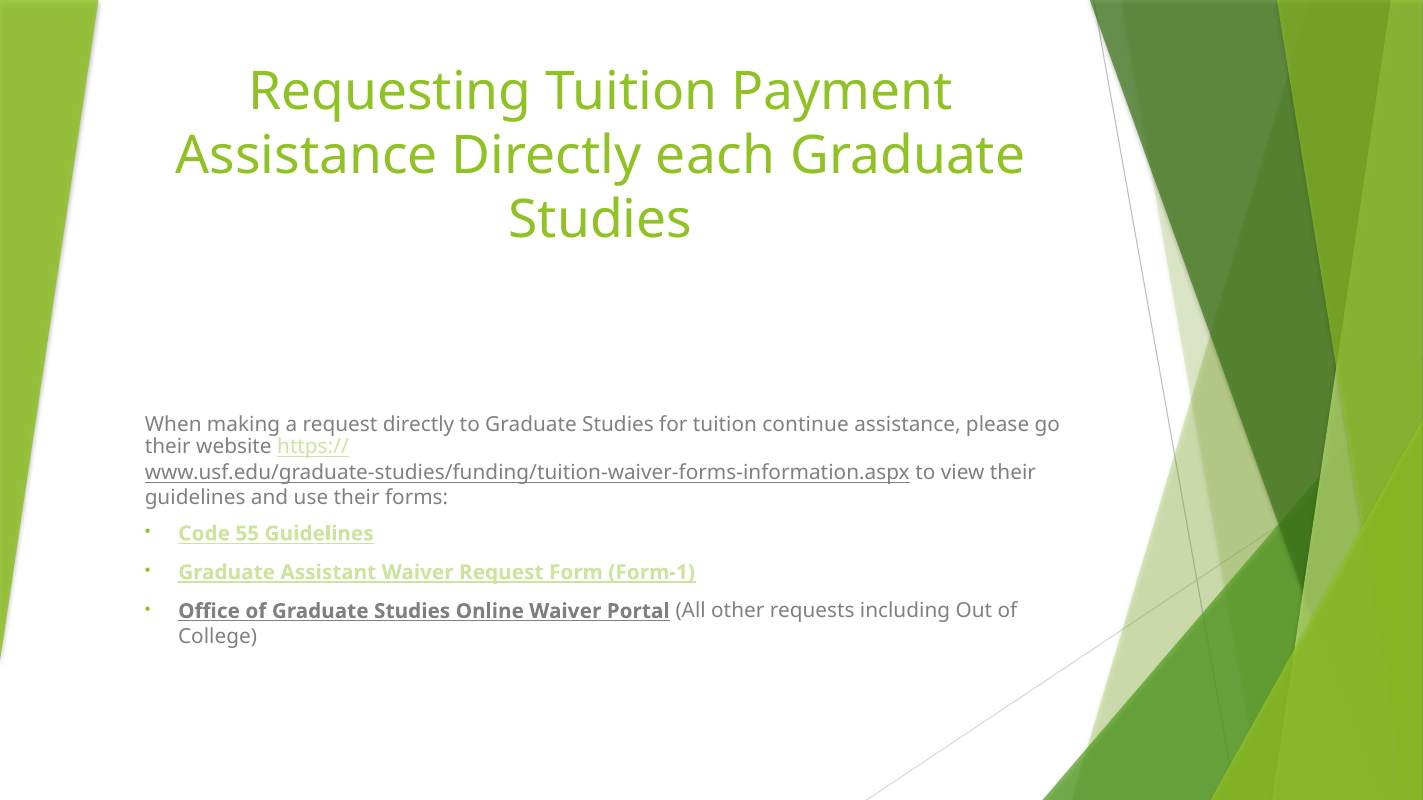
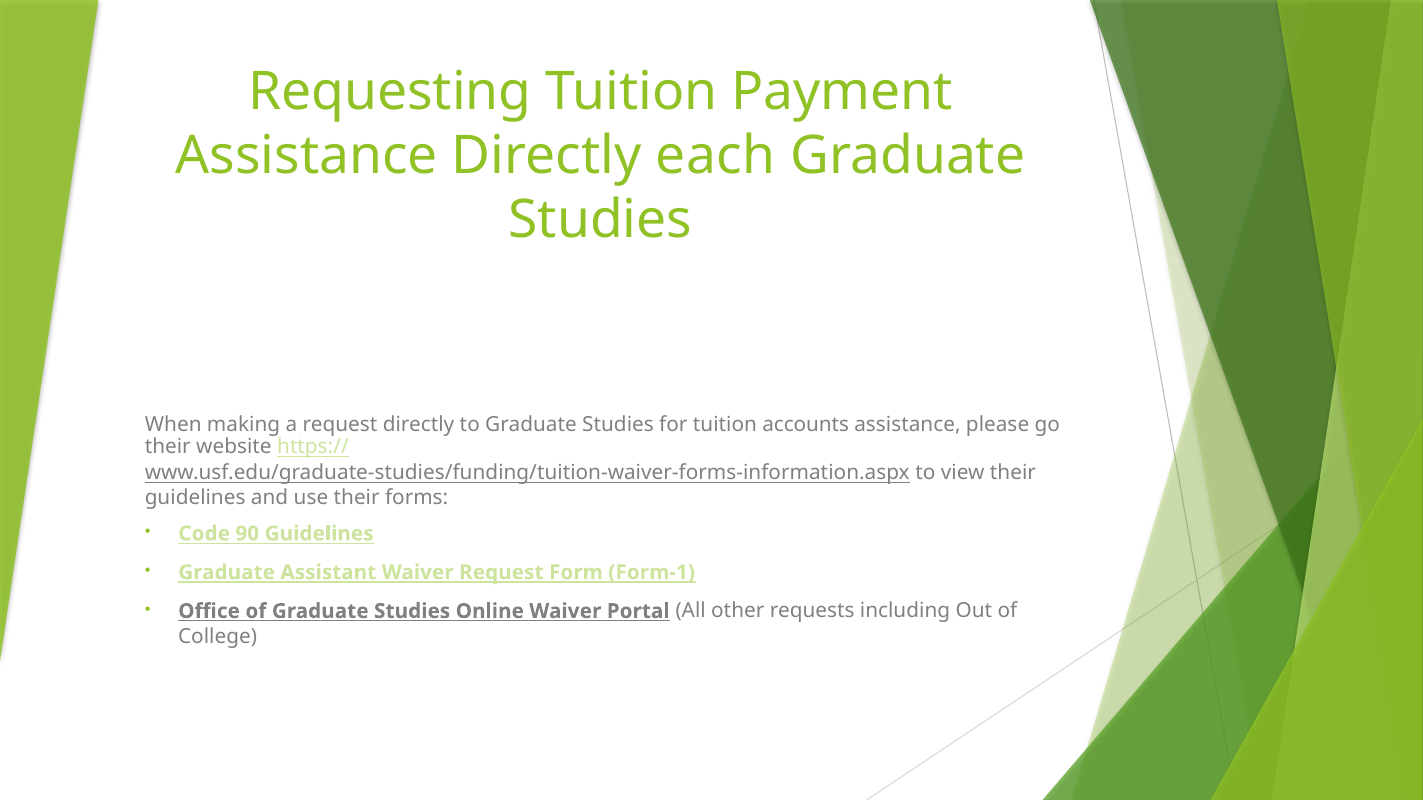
continue: continue -> accounts
55: 55 -> 90
